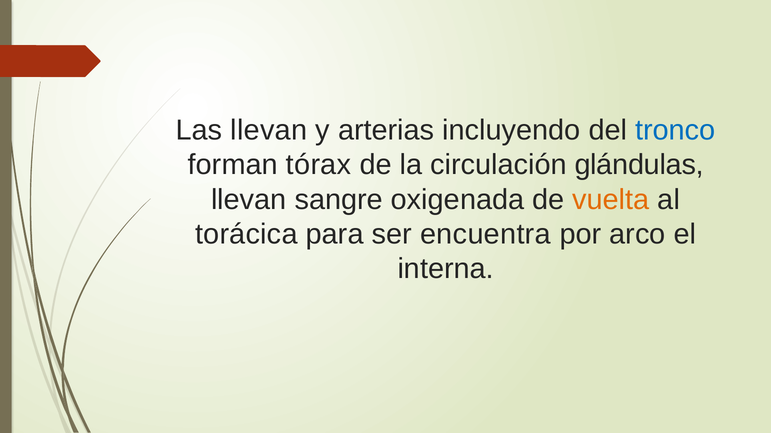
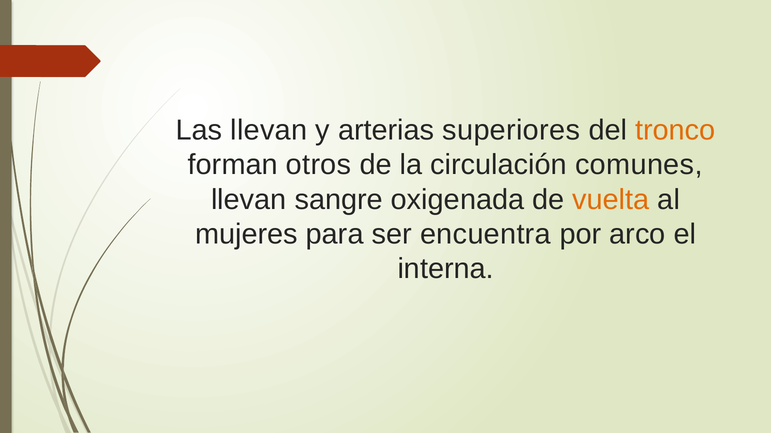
incluyendo: incluyendo -> superiores
tronco colour: blue -> orange
tórax: tórax -> otros
glándulas: glándulas -> comunes
torácica: torácica -> mujeres
